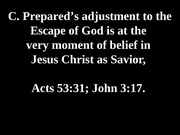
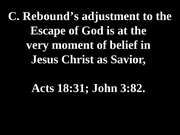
Prepared’s: Prepared’s -> Rebound’s
53:31: 53:31 -> 18:31
3:17: 3:17 -> 3:82
